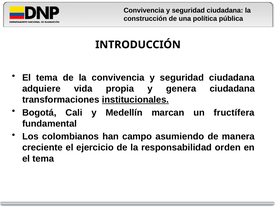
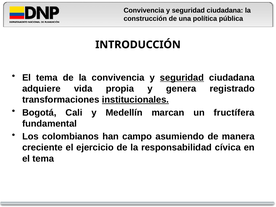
seguridad at (182, 78) underline: none -> present
genera ciudadana: ciudadana -> registrado
orden: orden -> cívica
